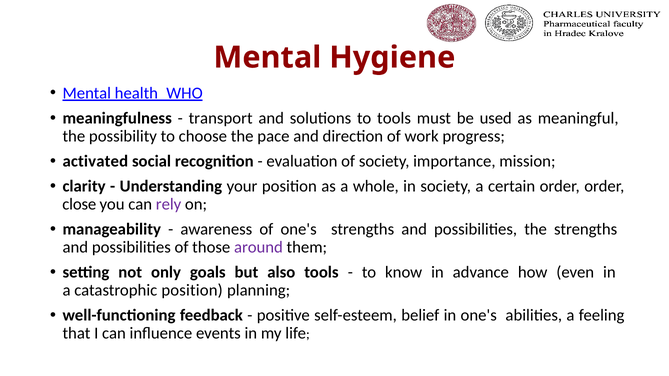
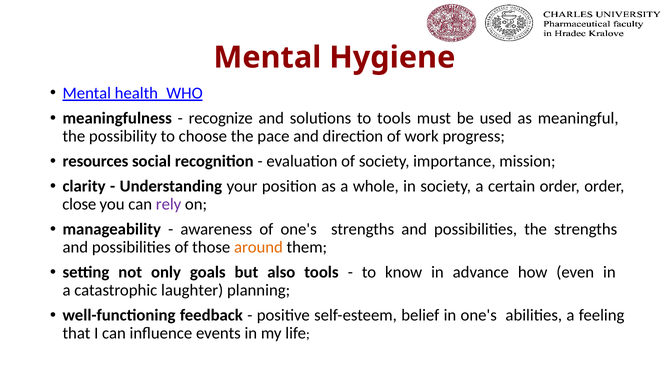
transport: transport -> recognize
activated: activated -> resources
around colour: purple -> orange
catastrophic position: position -> laughter
